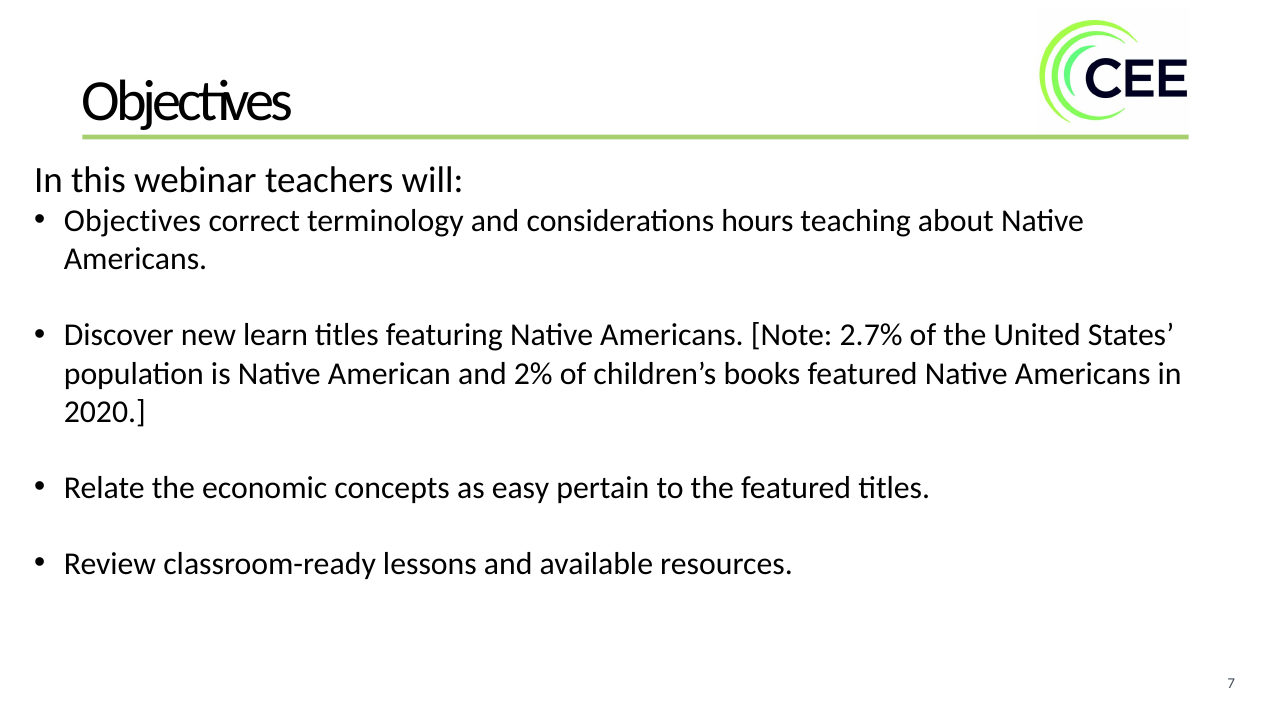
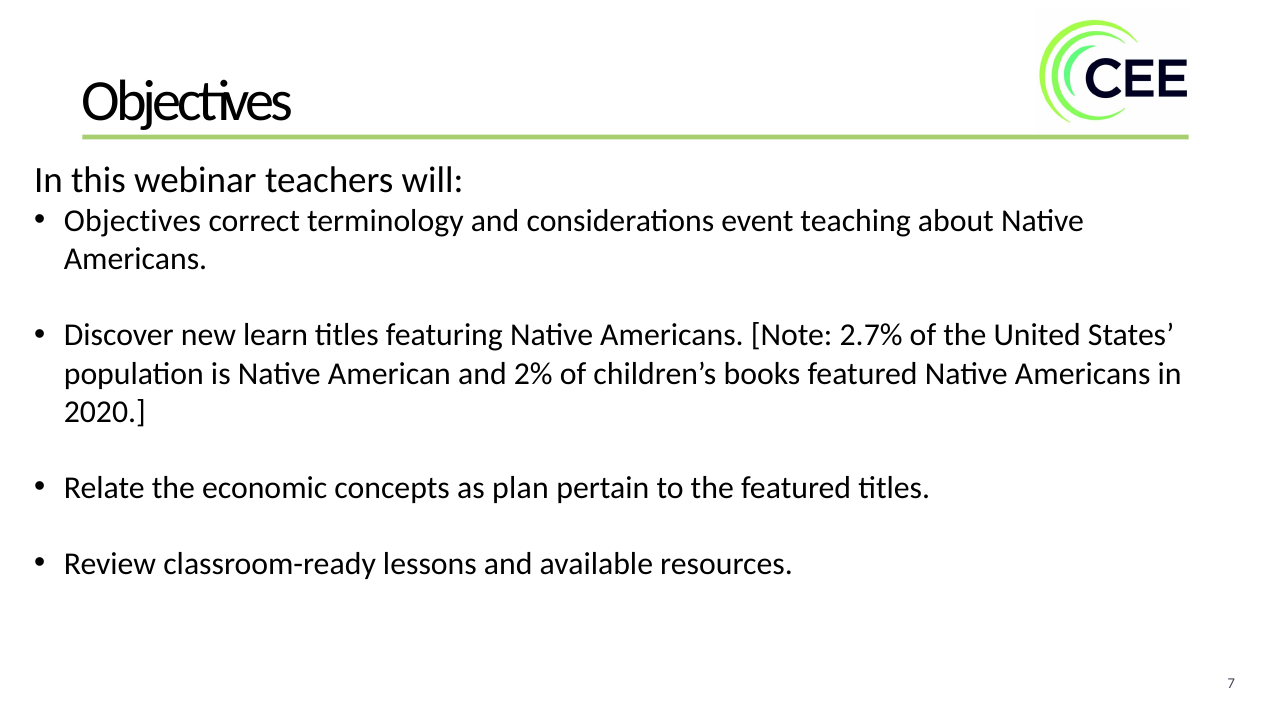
hours: hours -> event
easy: easy -> plan
